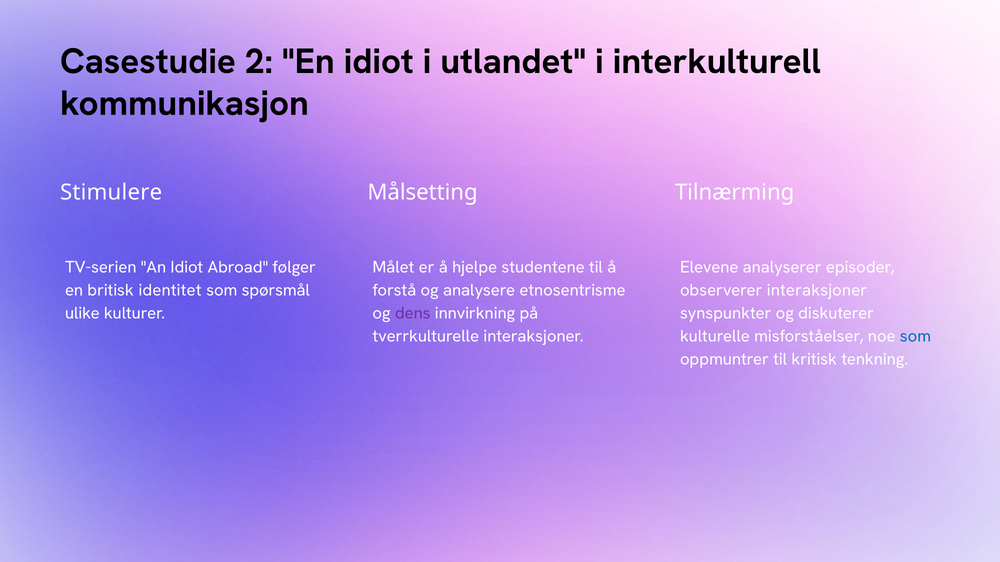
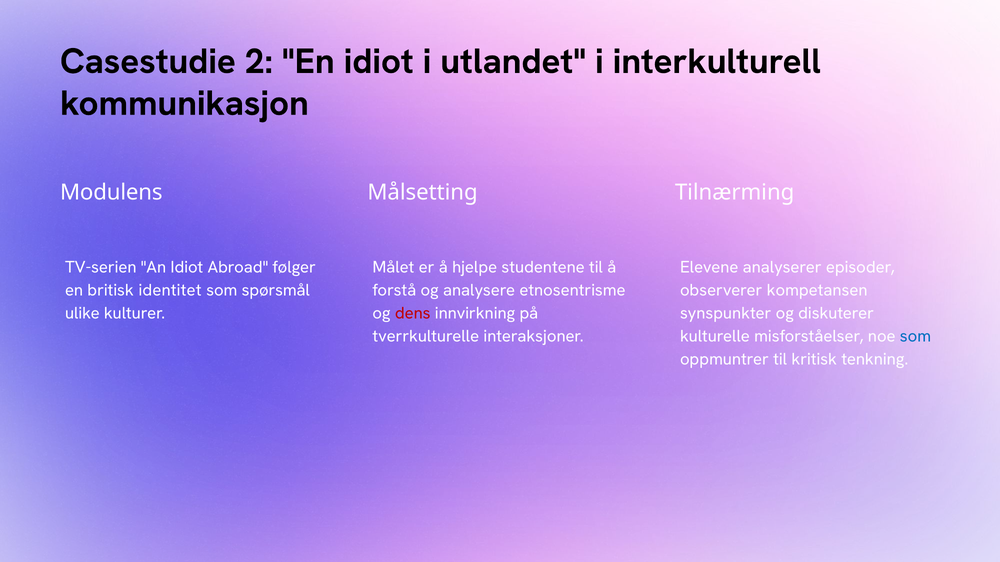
Stimulere: Stimulere -> Modulens
observerer interaksjoner: interaksjoner -> kompetansen
dens colour: purple -> red
